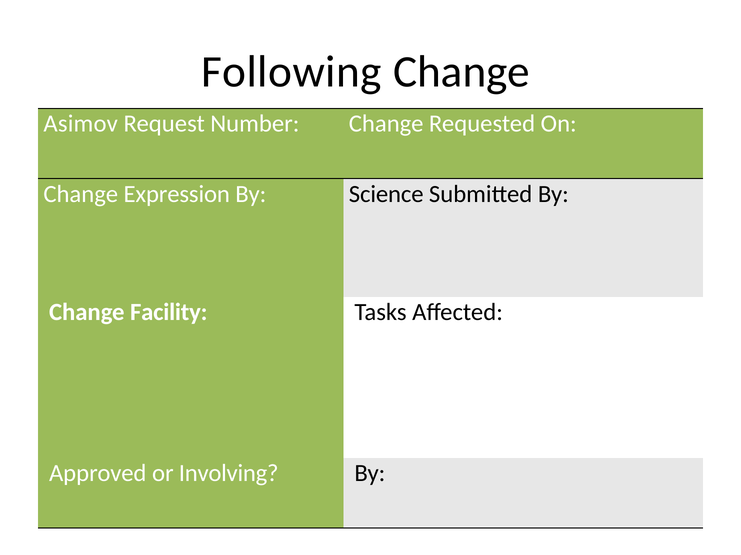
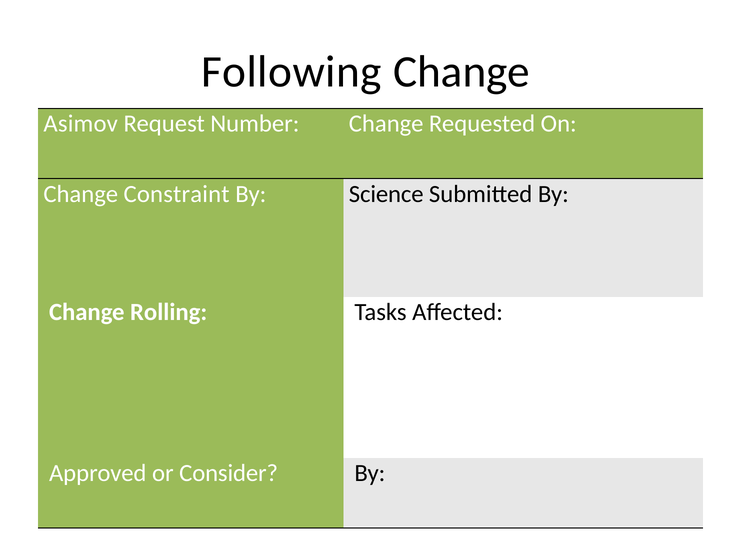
Expression: Expression -> Constraint
Facility: Facility -> Rolling
Involving: Involving -> Consider
